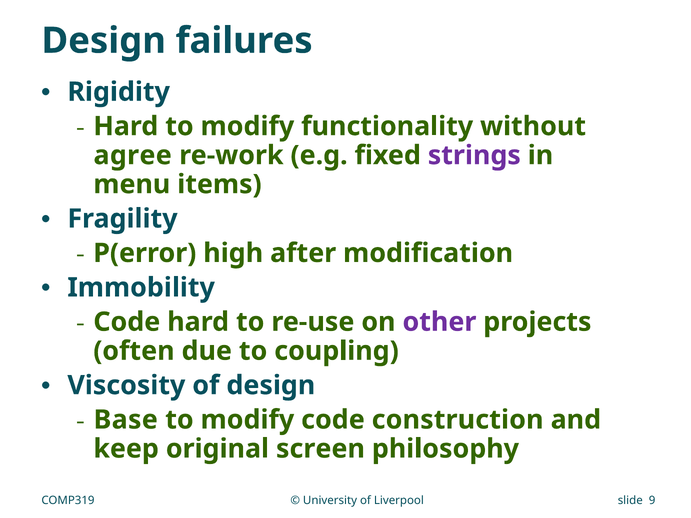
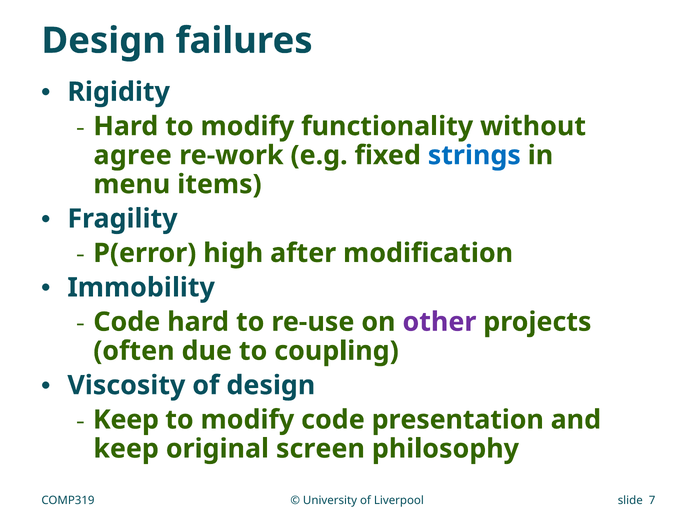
strings colour: purple -> blue
Base at (126, 420): Base -> Keep
construction: construction -> presentation
9: 9 -> 7
